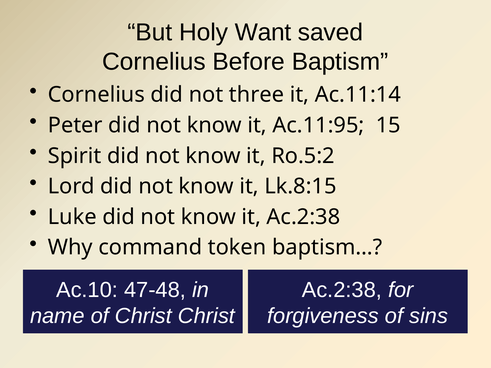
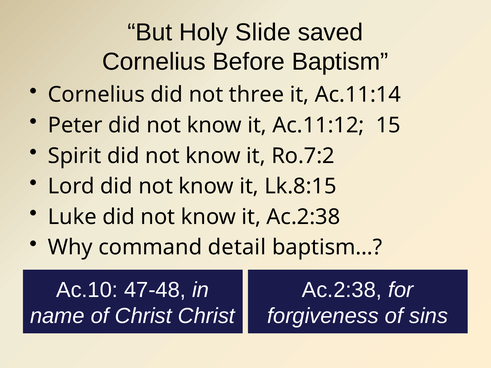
Want: Want -> Slide
Ac.11:95: Ac.11:95 -> Ac.11:12
Ro.5:2: Ro.5:2 -> Ro.7:2
token: token -> detail
